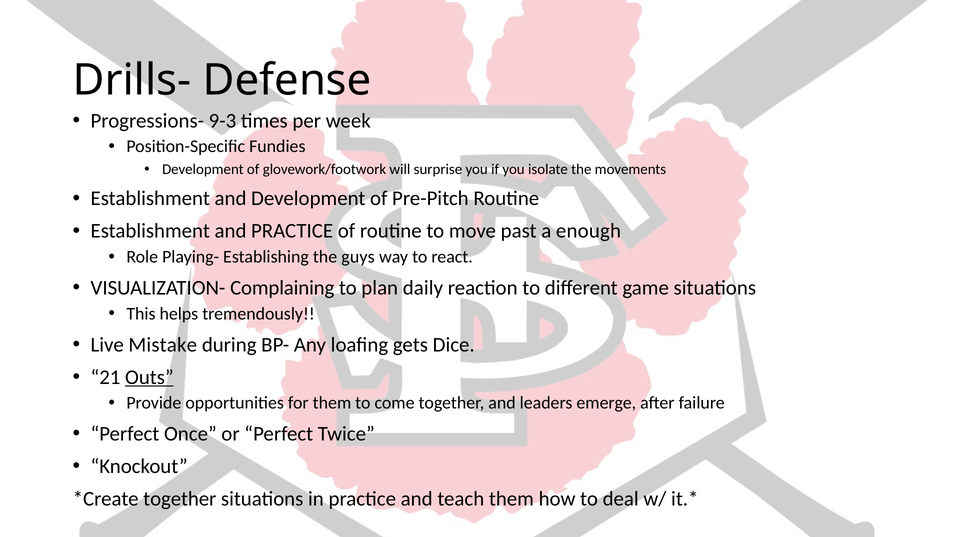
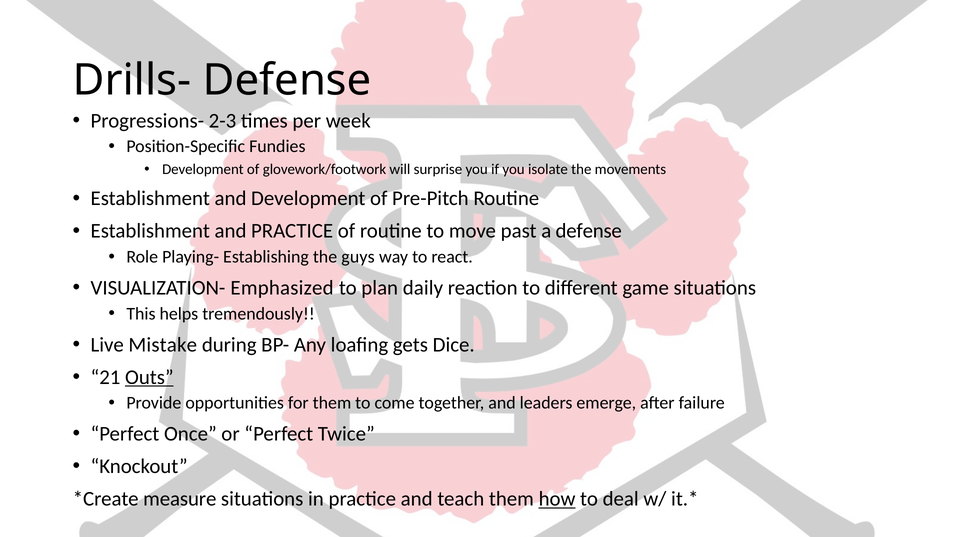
9-3: 9-3 -> 2-3
a enough: enough -> defense
Complaining: Complaining -> Emphasized
together at (180, 499): together -> measure
how underline: none -> present
